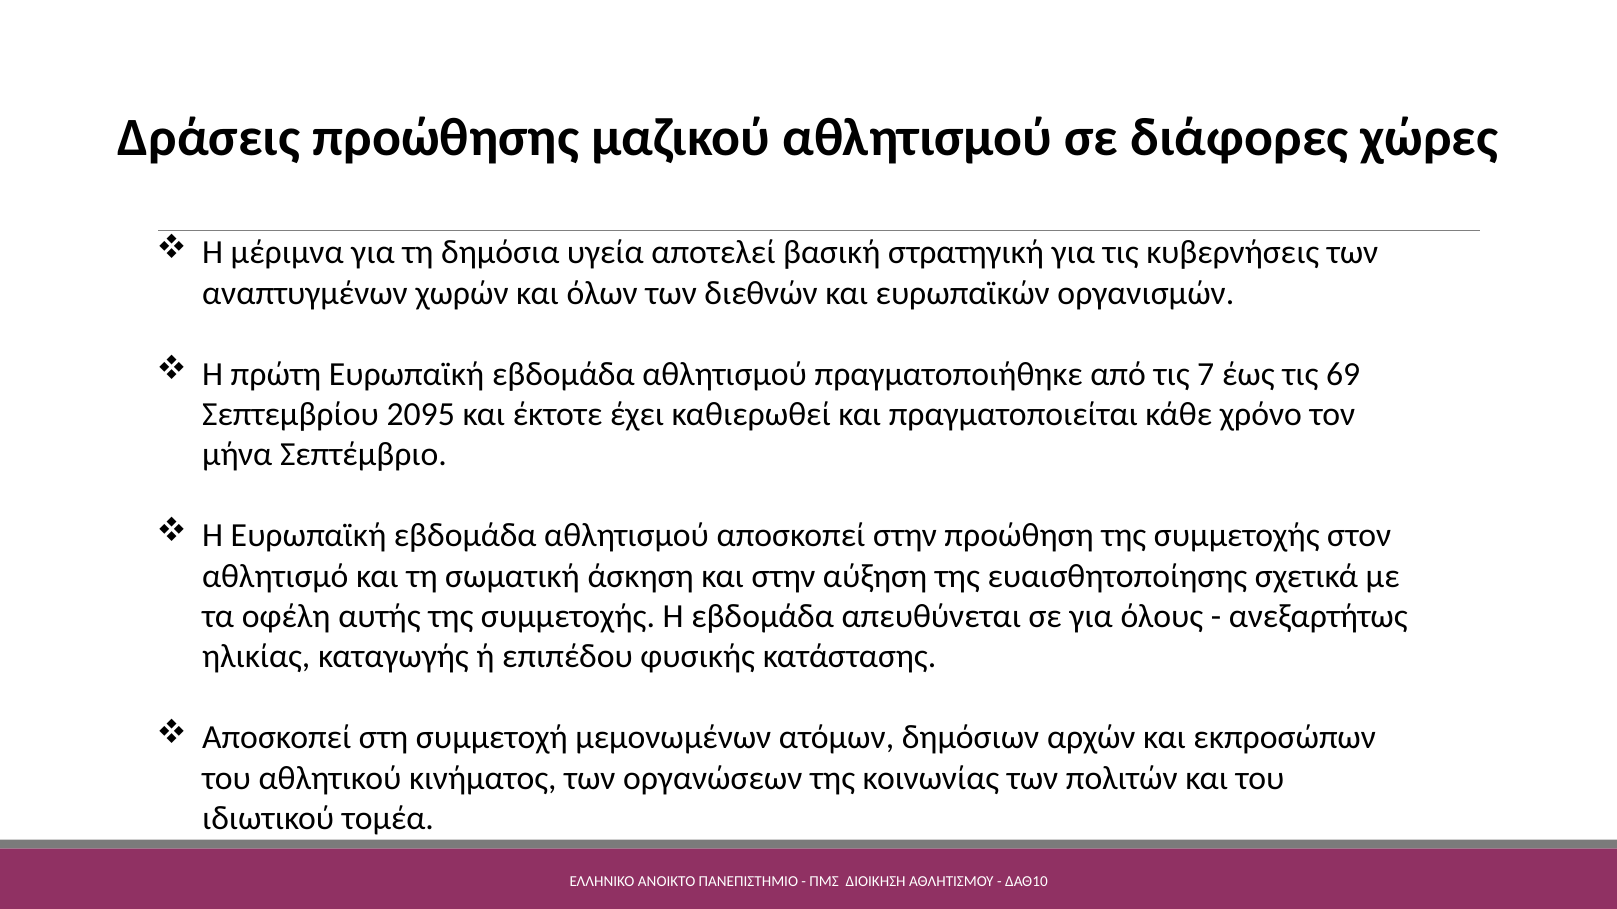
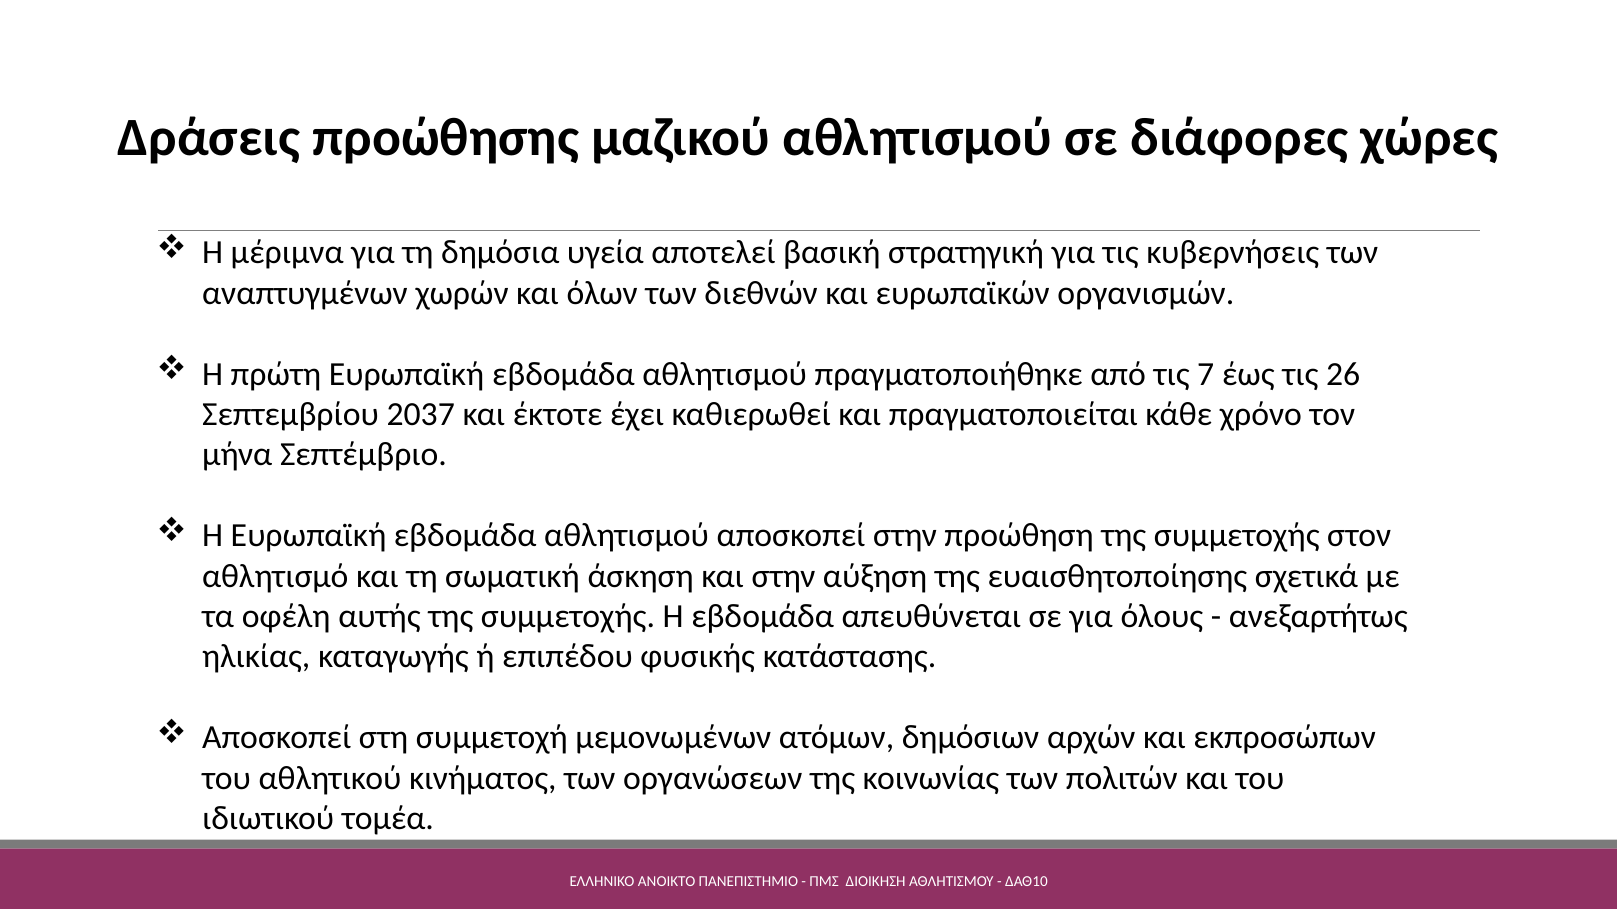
69: 69 -> 26
2095: 2095 -> 2037
